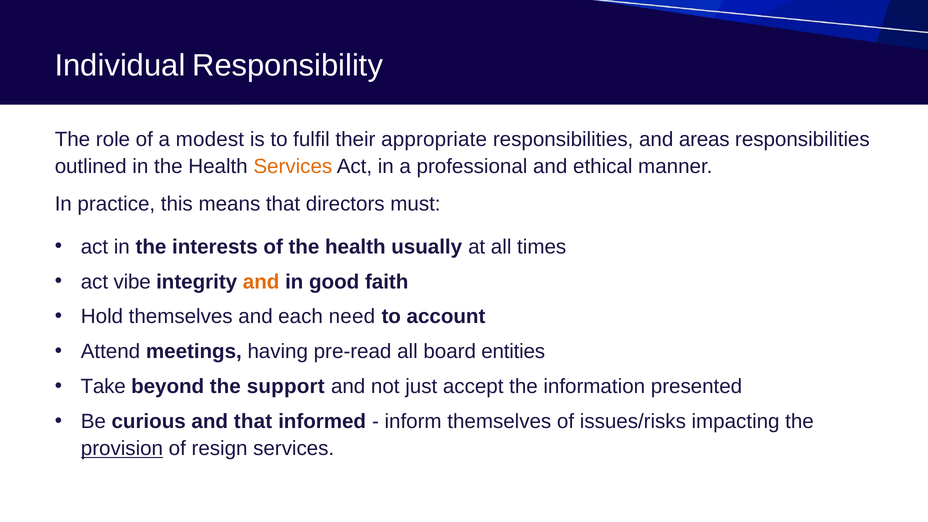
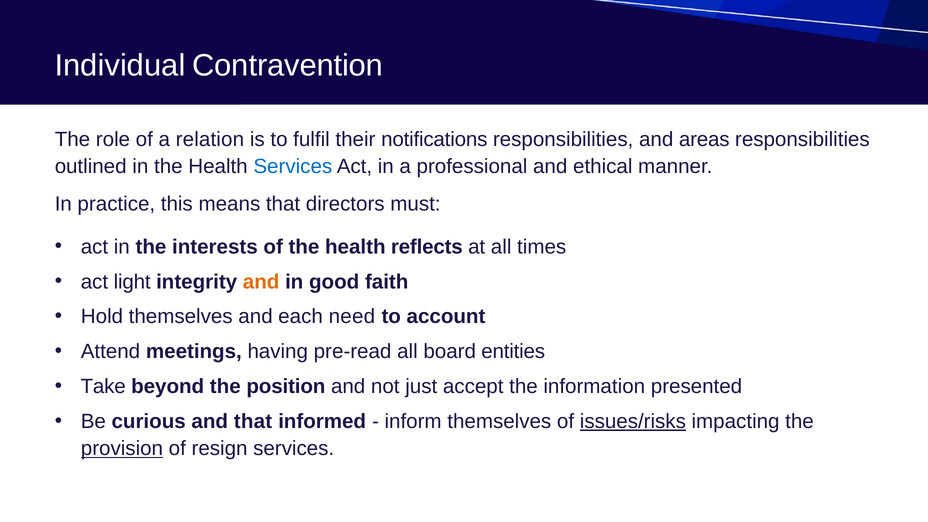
Responsibility: Responsibility -> Contravention
modest: modest -> relation
appropriate: appropriate -> notifications
Services at (293, 167) colour: orange -> blue
usually: usually -> reflects
vibe: vibe -> light
support: support -> position
issues/risks underline: none -> present
